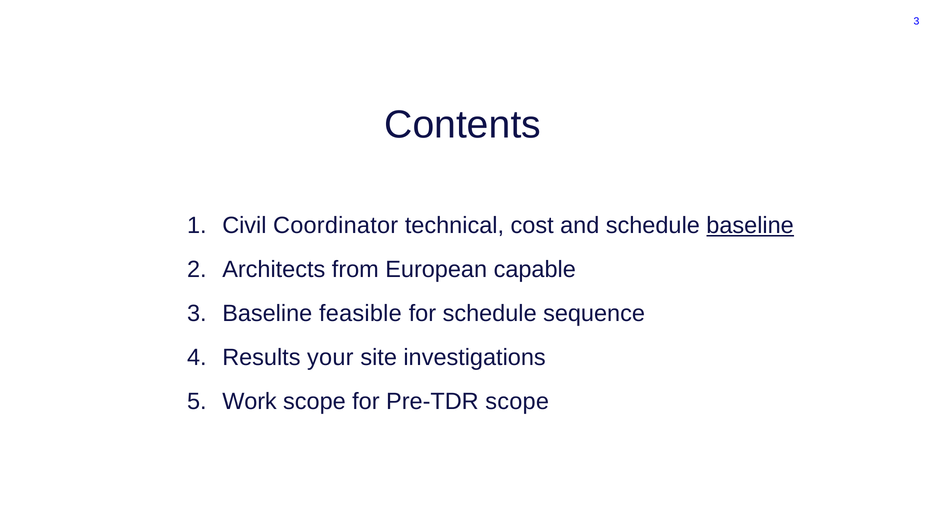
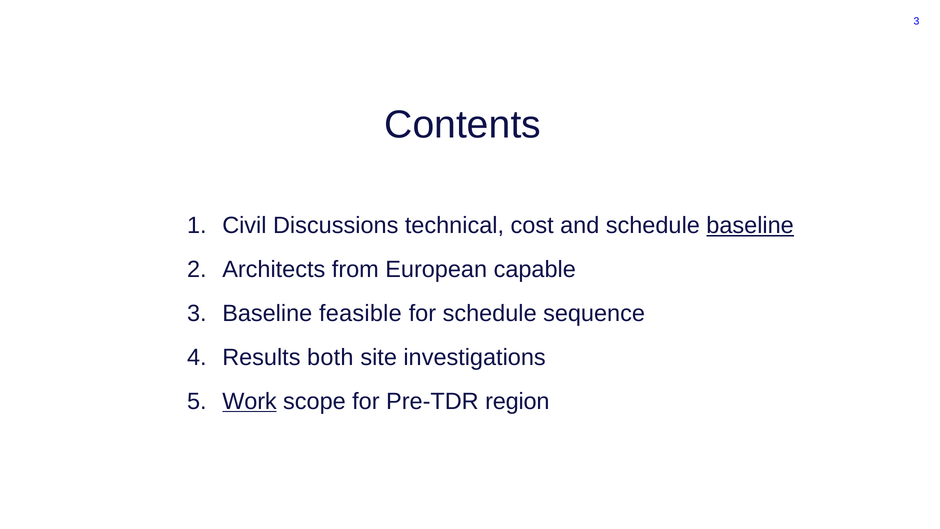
Coordinator: Coordinator -> Discussions
your: your -> both
Work underline: none -> present
Pre-TDR scope: scope -> region
